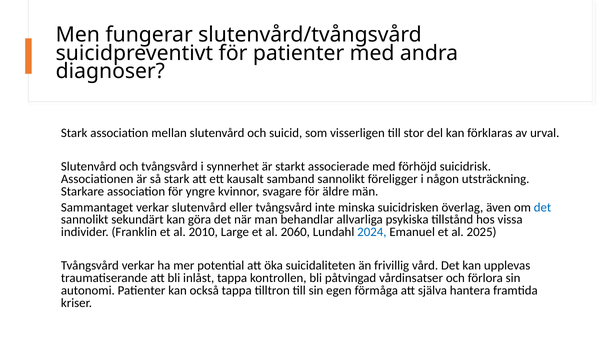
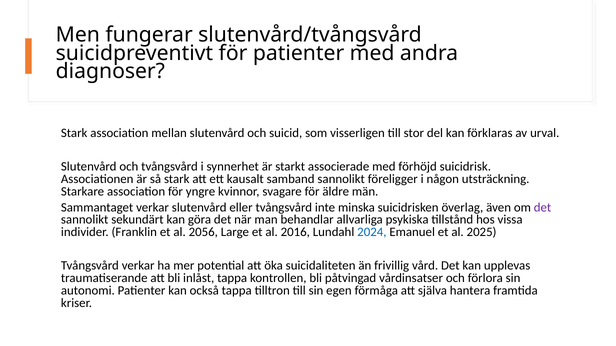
det at (543, 208) colour: blue -> purple
2010: 2010 -> 2056
2060: 2060 -> 2016
